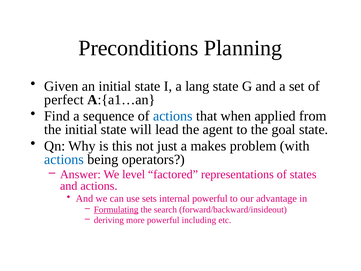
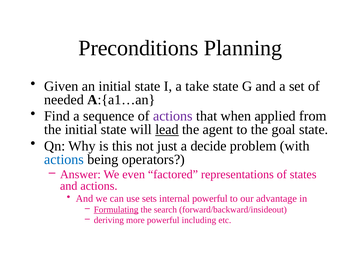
lang: lang -> take
perfect: perfect -> needed
actions at (173, 116) colour: blue -> purple
lead underline: none -> present
makes: makes -> decide
level: level -> even
